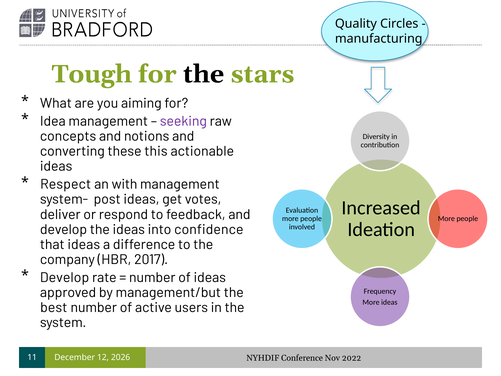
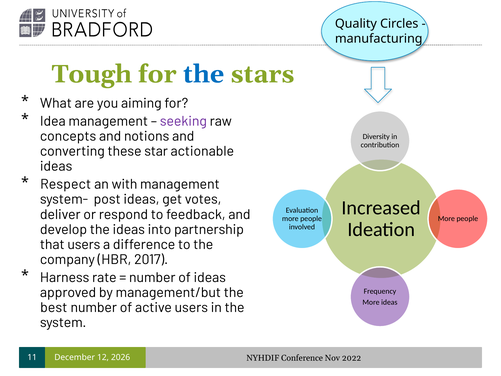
the at (204, 74) colour: black -> blue
this: this -> star
confidence: confidence -> partnership
that ideas: ideas -> users
Develop at (65, 277): Develop -> Harness
